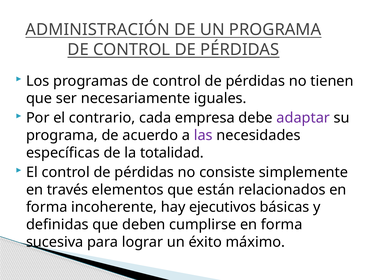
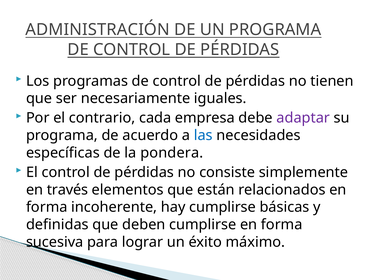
las colour: purple -> blue
totalidad: totalidad -> pondera
hay ejecutivos: ejecutivos -> cumplirse
